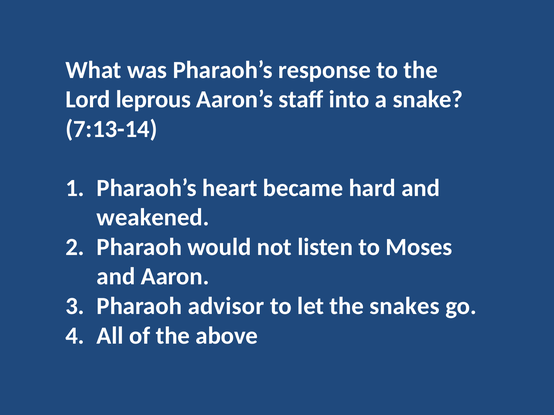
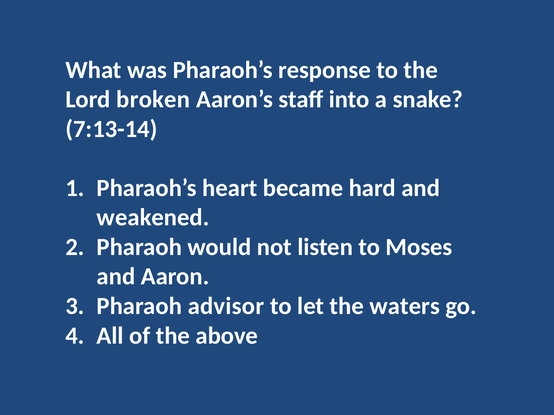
leprous: leprous -> broken
snakes: snakes -> waters
